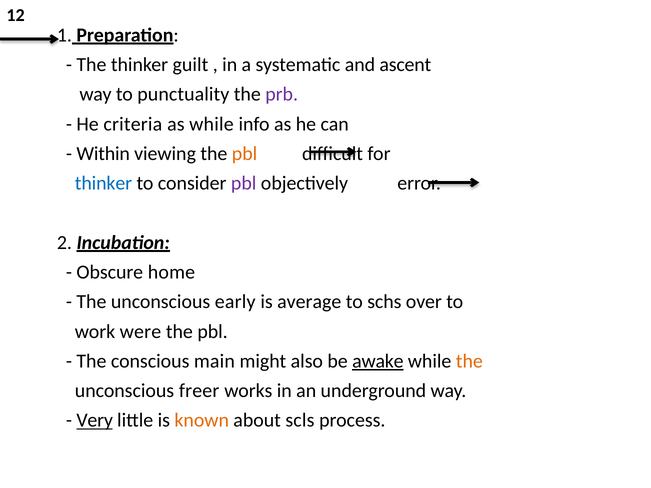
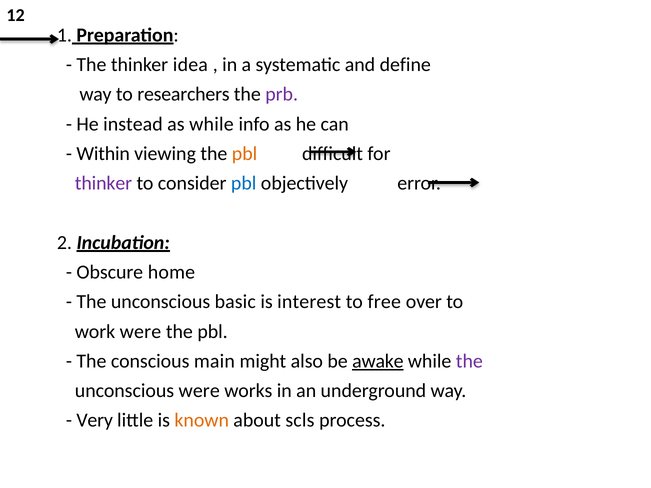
guilt: guilt -> idea
ascent: ascent -> define
punctuality: punctuality -> researchers
criteria: criteria -> instead
thinker at (103, 183) colour: blue -> purple
pbl at (244, 183) colour: purple -> blue
early: early -> basic
average: average -> interest
schs: schs -> free
the at (469, 361) colour: orange -> purple
unconscious freer: freer -> were
Very underline: present -> none
